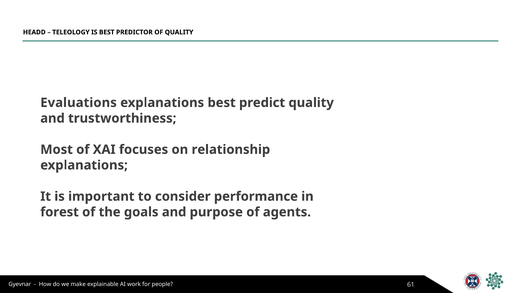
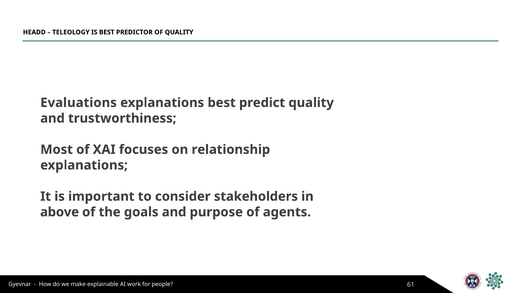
performance: performance -> stakeholders
forest: forest -> above
